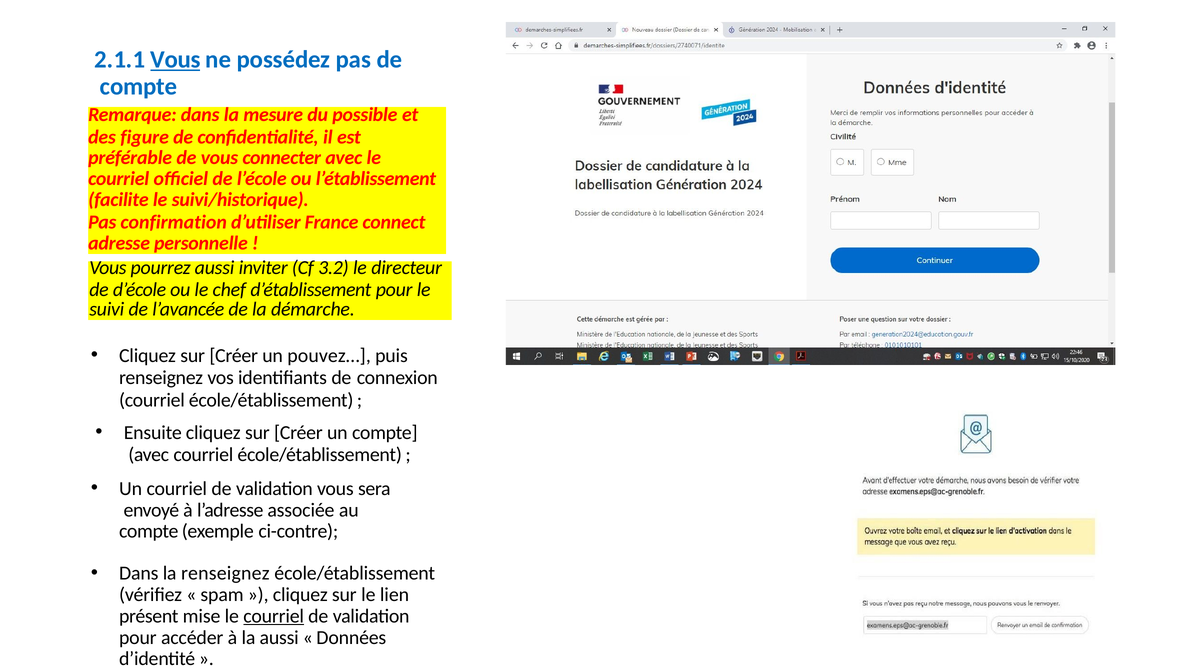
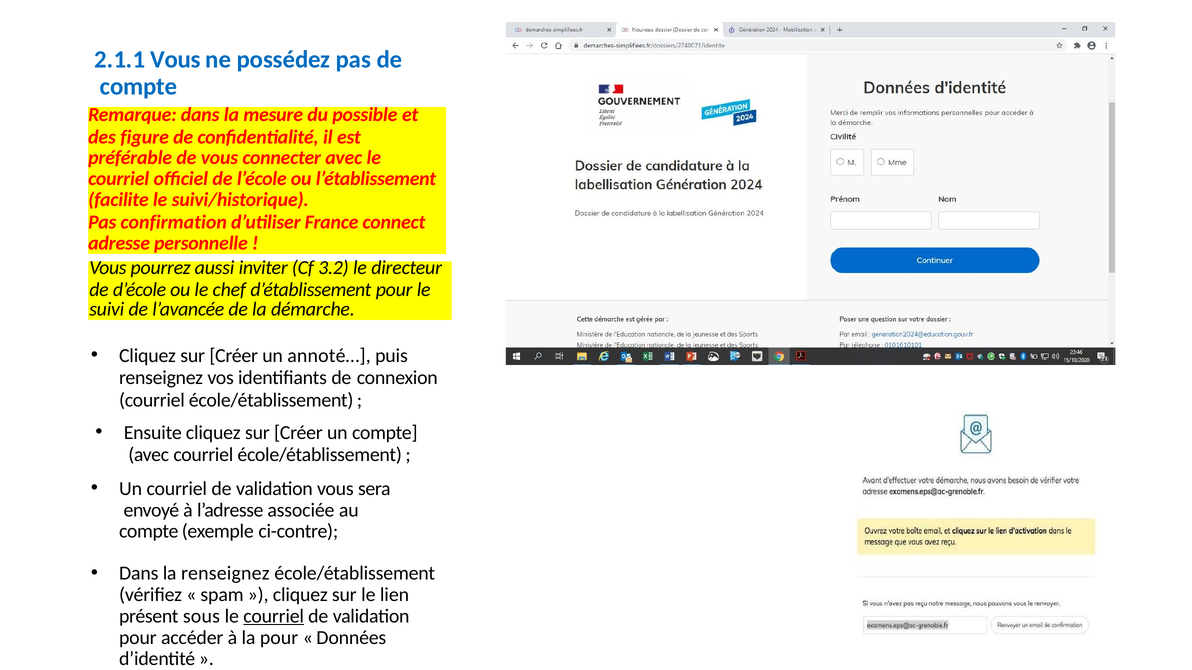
Vous at (176, 59) underline: present -> none
pouvez…: pouvez… -> annoté…
mise: mise -> sous
la aussi: aussi -> pour
